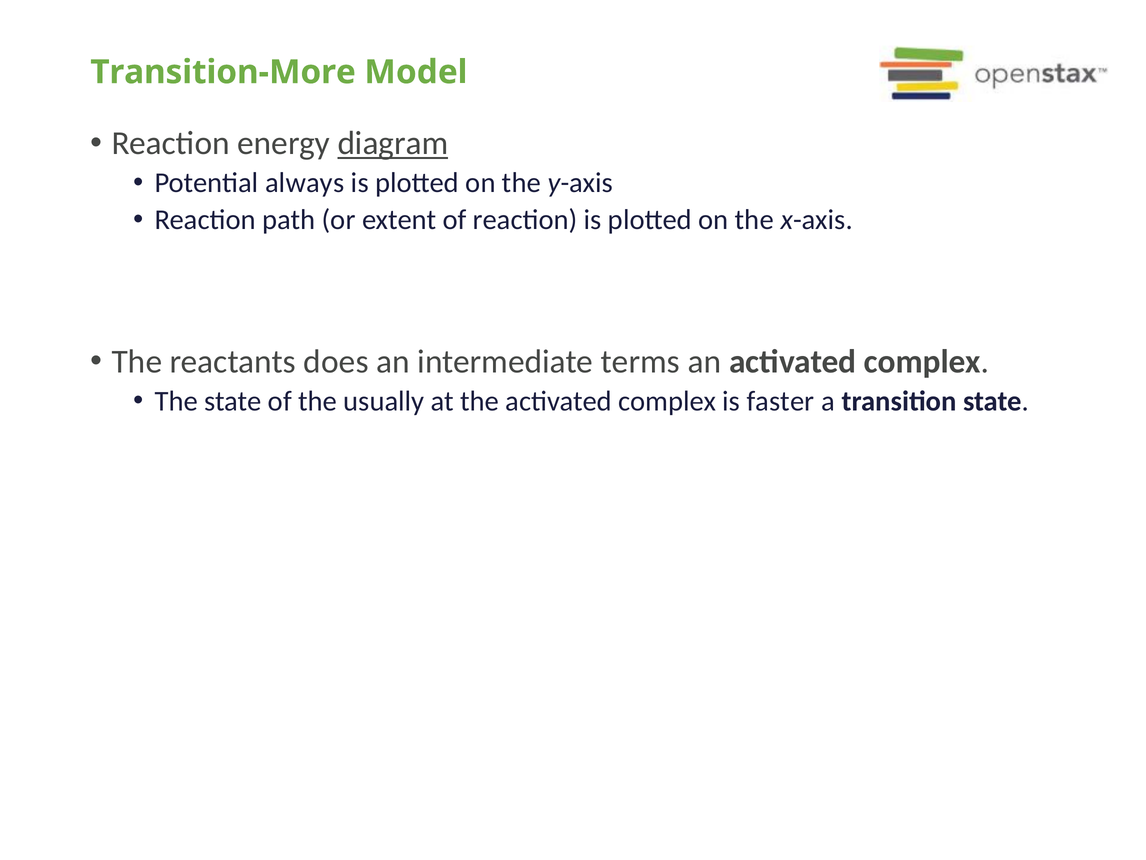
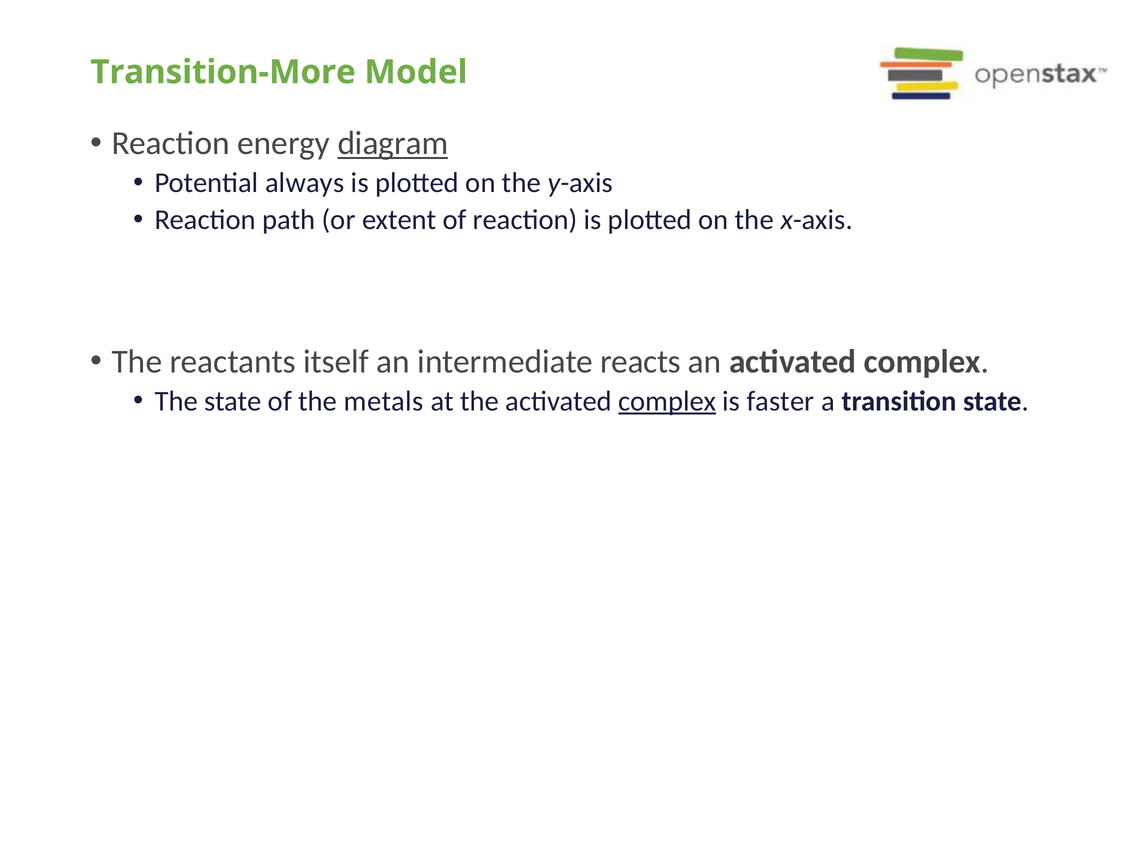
does: does -> itself
terms: terms -> reacts
usually: usually -> metals
complex at (667, 401) underline: none -> present
